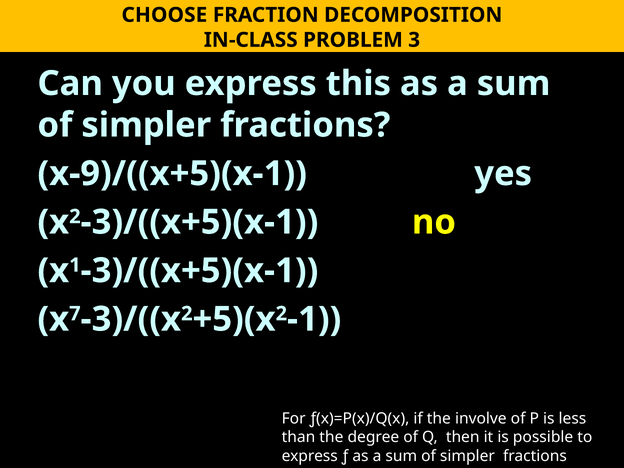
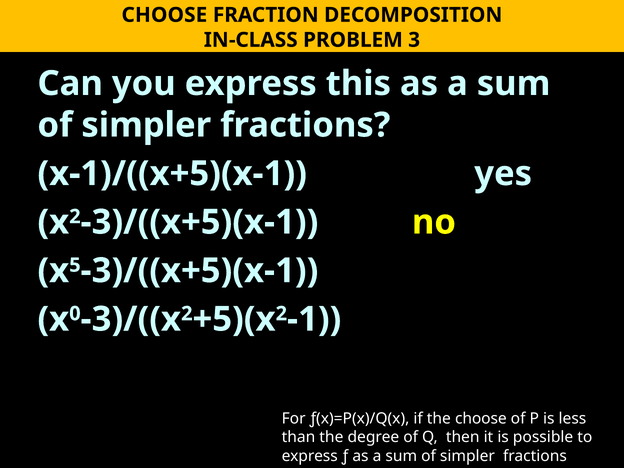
x-9)/((x+5)(x-1: x-9)/((x+5)(x-1 -> x-1)/((x+5)(x-1
1: 1 -> 5
7: 7 -> 0
the involve: involve -> choose
